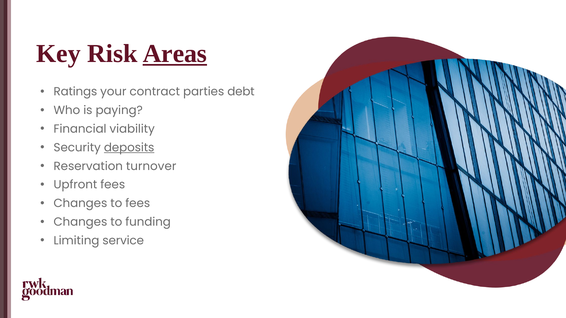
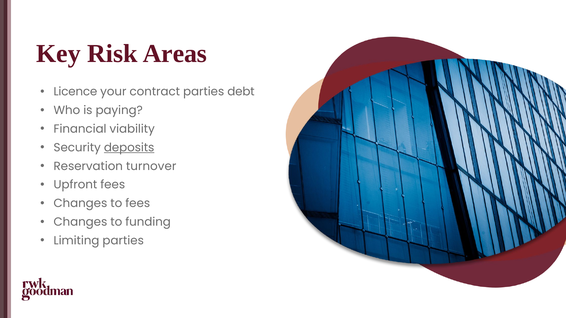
Areas underline: present -> none
Ratings: Ratings -> Licence
Limiting service: service -> parties
